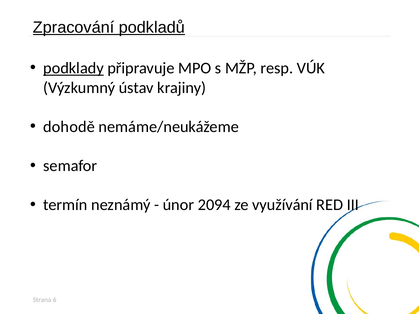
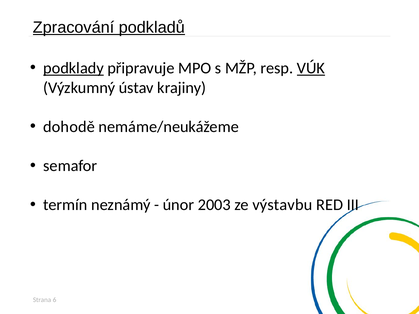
VÚK underline: none -> present
2094: 2094 -> 2003
využívání: využívání -> výstavbu
